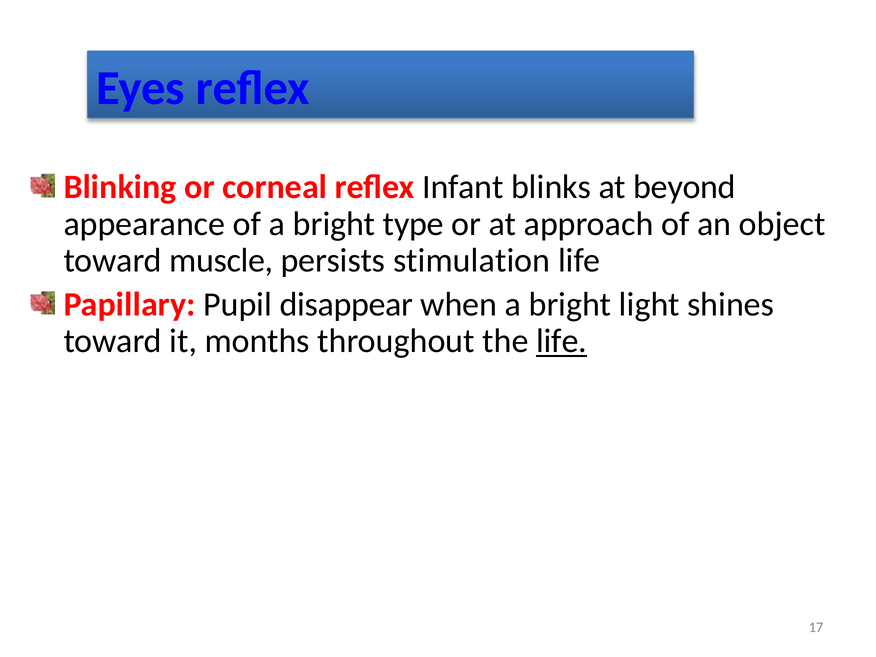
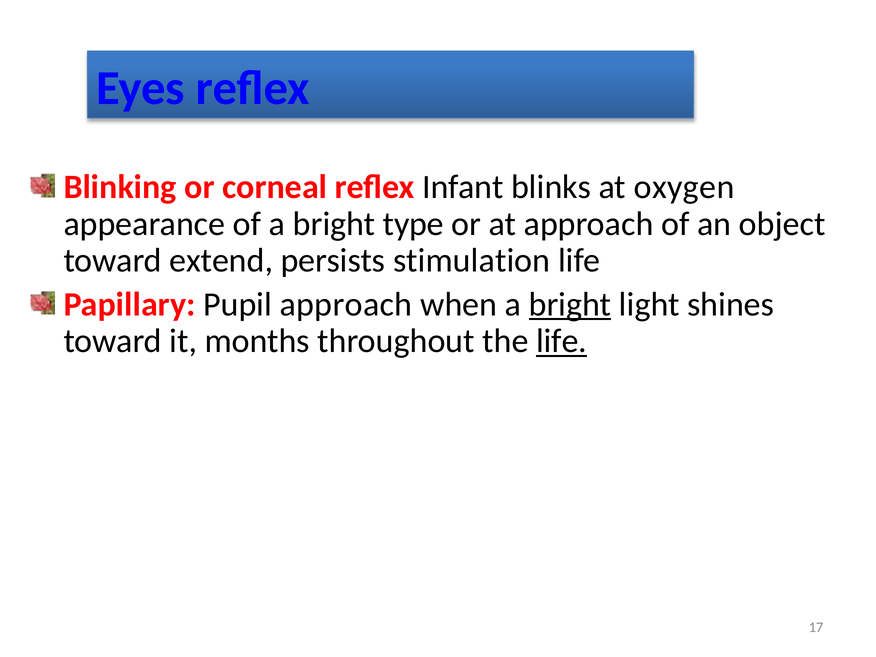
beyond: beyond -> oxygen
muscle: muscle -> extend
Pupil disappear: disappear -> approach
bright at (570, 304) underline: none -> present
